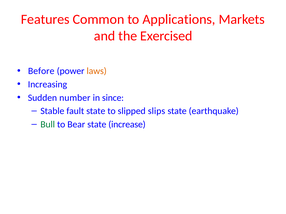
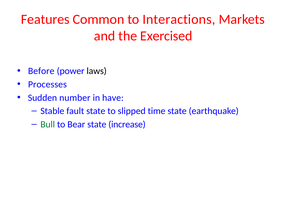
Applications: Applications -> Interactions
laws colour: orange -> black
Increasing: Increasing -> Processes
since: since -> have
slips: slips -> time
